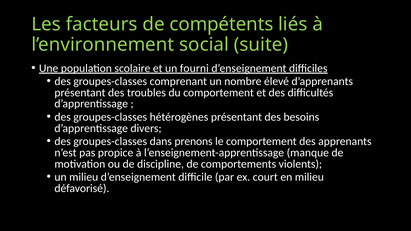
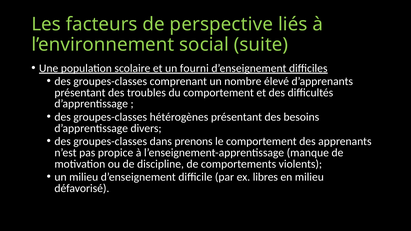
compétents: compétents -> perspective
court: court -> libres
